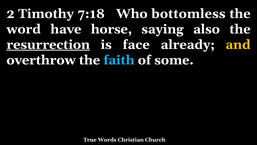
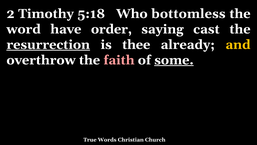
7:18: 7:18 -> 5:18
horse: horse -> order
also: also -> cast
face: face -> thee
faith colour: light blue -> pink
some underline: none -> present
